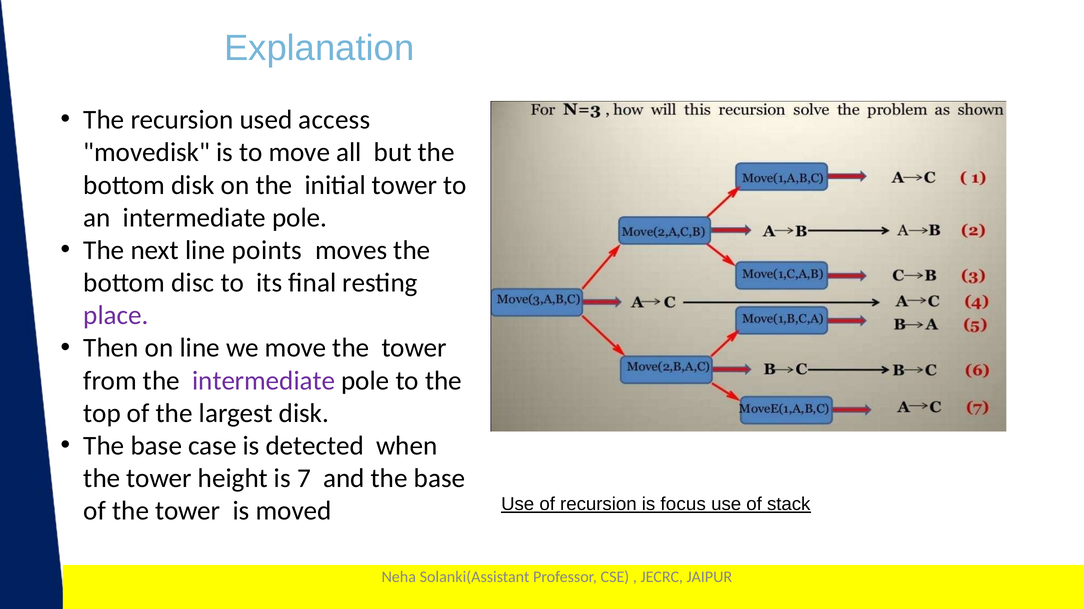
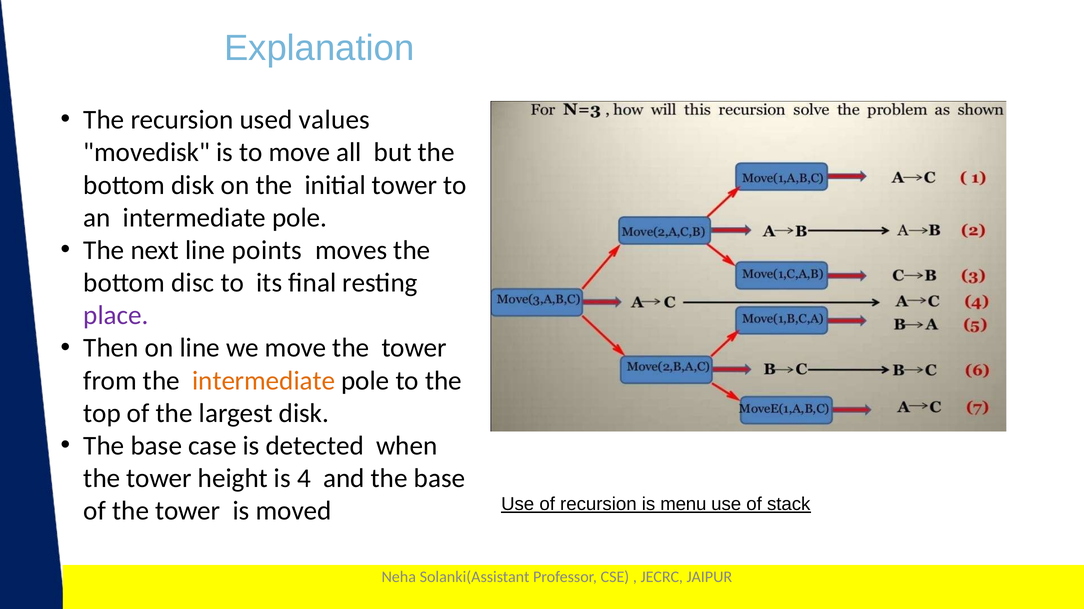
access: access -> values
intermediate at (264, 381) colour: purple -> orange
7: 7 -> 4
focus: focus -> menu
